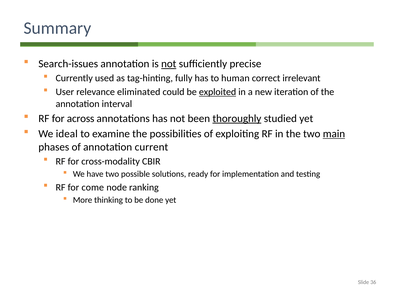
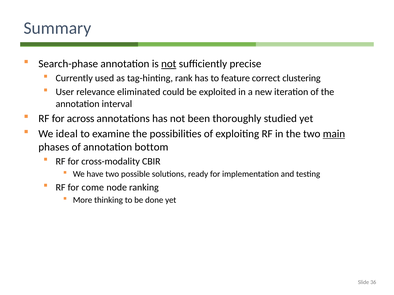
Search-issues: Search-issues -> Search-phase
fully: fully -> rank
human: human -> feature
irrelevant: irrelevant -> clustering
exploited underline: present -> none
thoroughly underline: present -> none
current: current -> bottom
